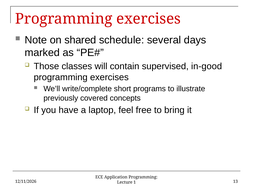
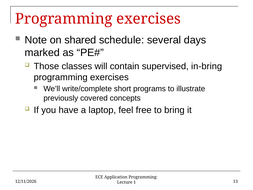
in-good: in-good -> in-bring
